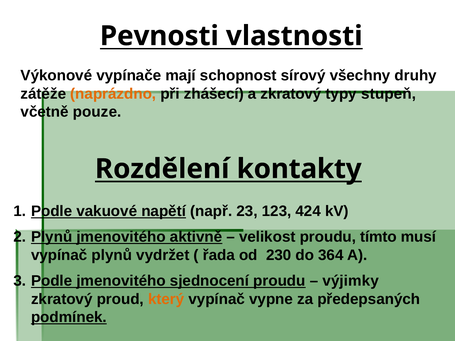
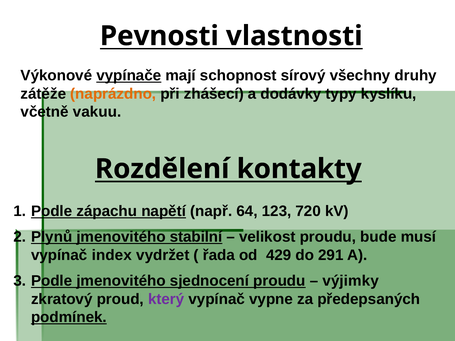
vypínače underline: none -> present
a zkratový: zkratový -> dodávky
stupeň: stupeň -> kyslíku
pouze: pouze -> vakuu
vakuové: vakuové -> zápachu
23: 23 -> 64
424: 424 -> 720
aktivně: aktivně -> stabilní
tímto: tímto -> bude
vypínač plynů: plynů -> index
230: 230 -> 429
364: 364 -> 291
který colour: orange -> purple
